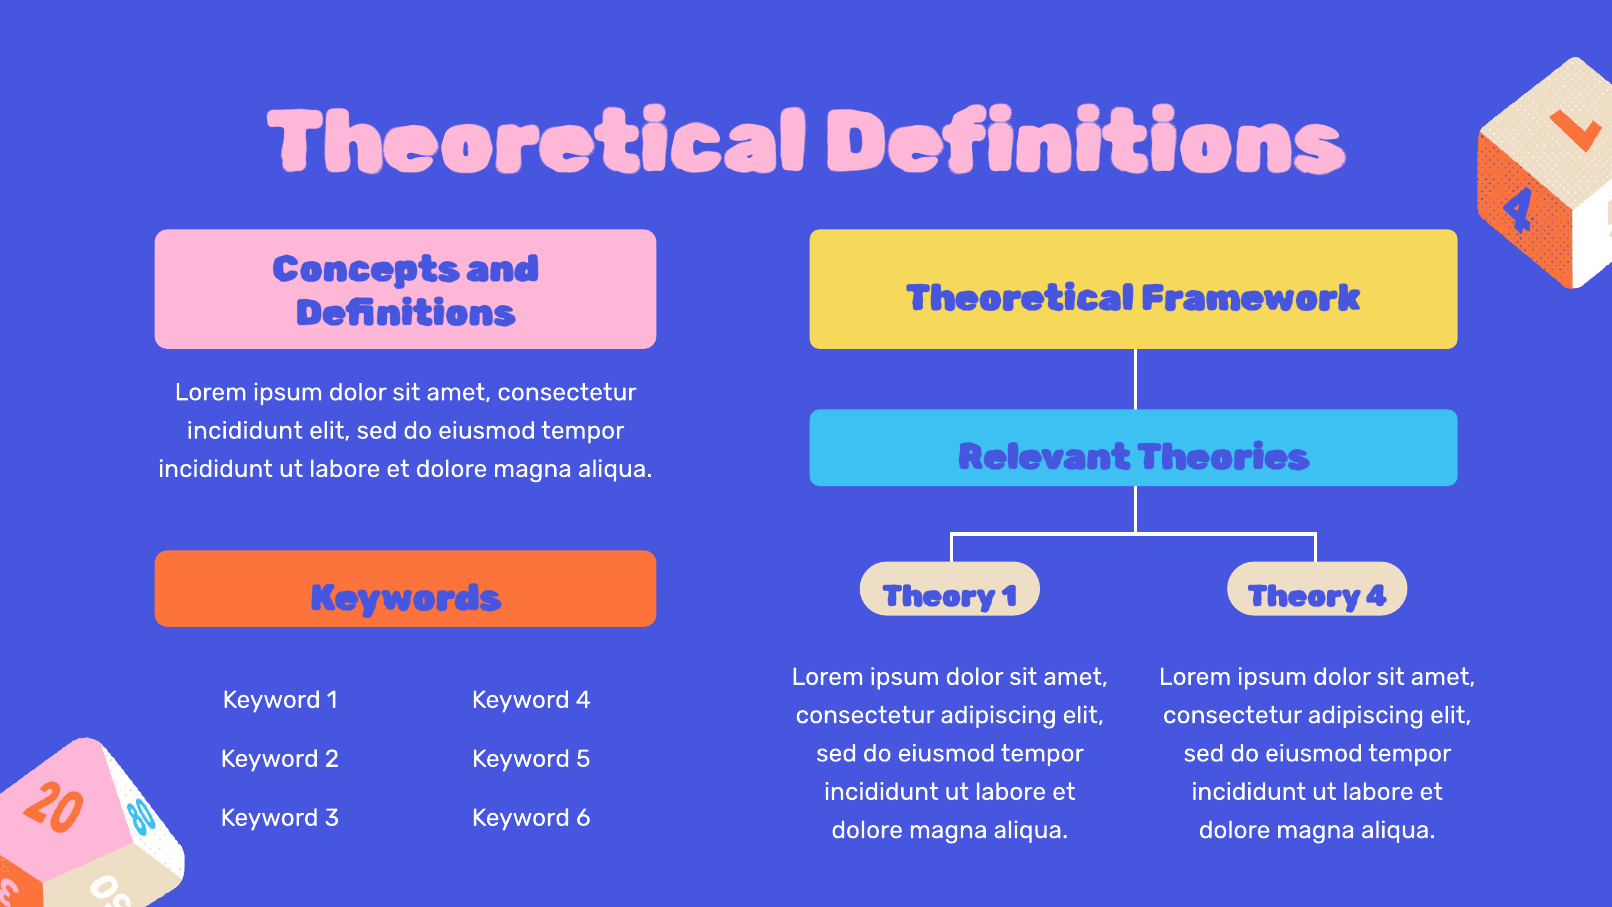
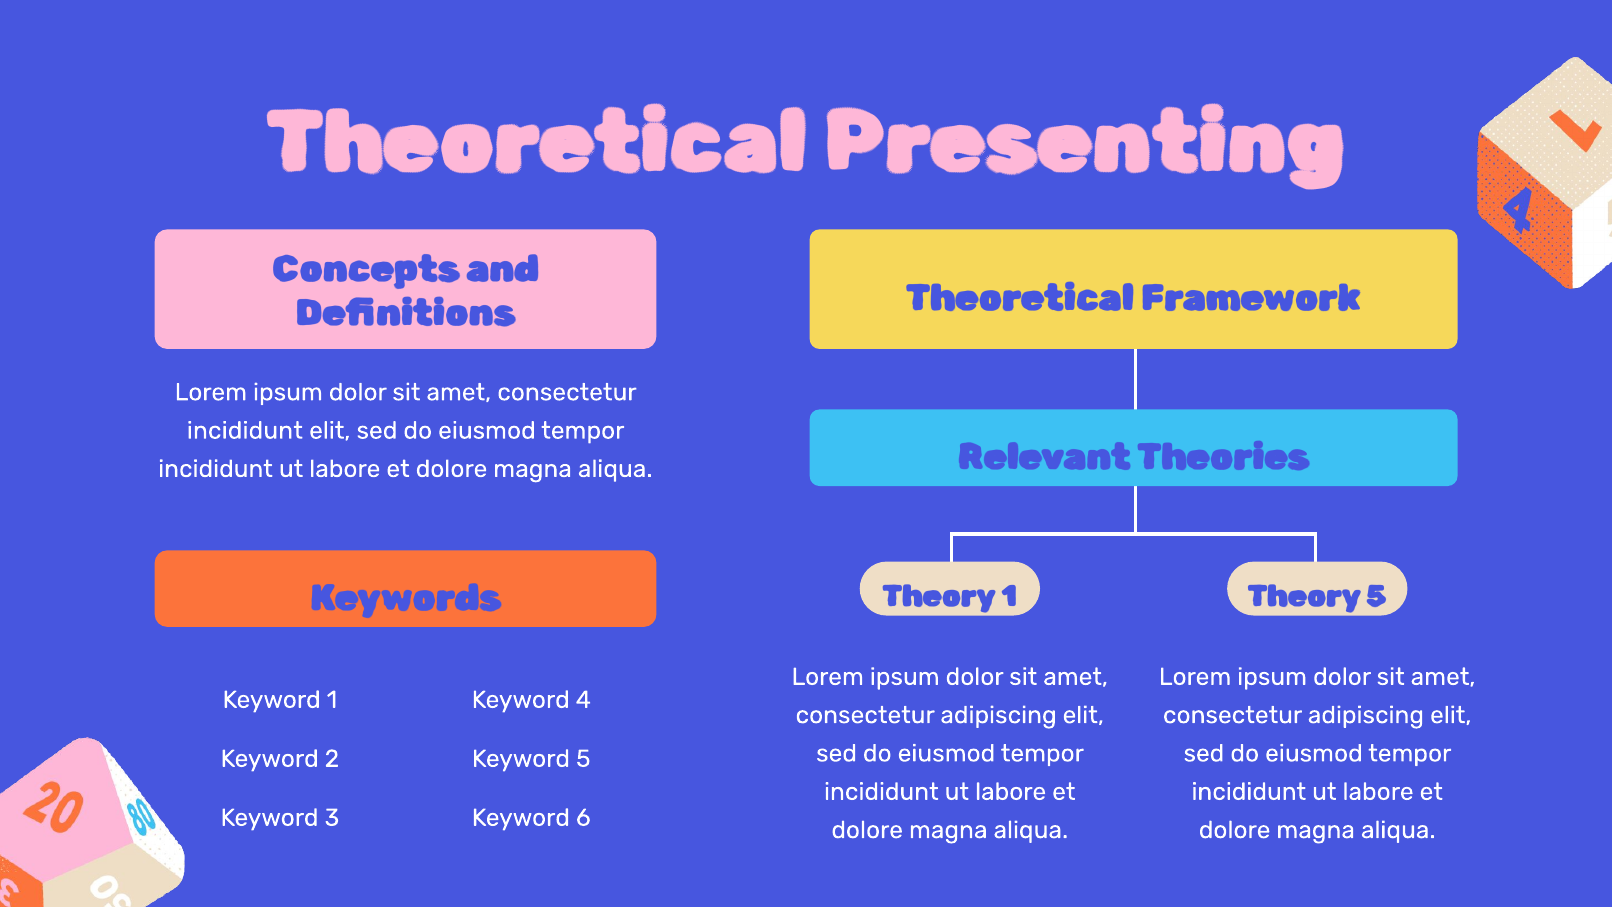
Theoretical Definitions: Definitions -> Presenting
Theory 4: 4 -> 5
